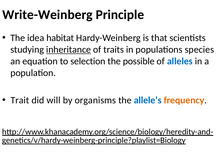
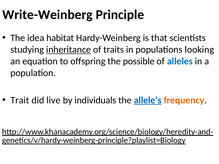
species: species -> looking
selection: selection -> offspring
will: will -> live
organisms: organisms -> individuals
allele’s underline: none -> present
